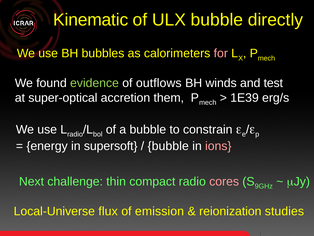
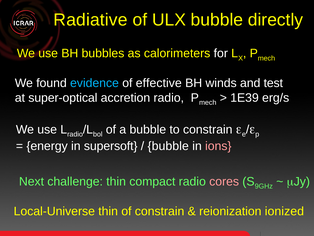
Kinematic: Kinematic -> Radiative
for colour: pink -> white
evidence colour: light green -> light blue
outflows: outflows -> effective
accretion them: them -> radio
Local-Universe flux: flux -> thin
of emission: emission -> constrain
studies: studies -> ionized
